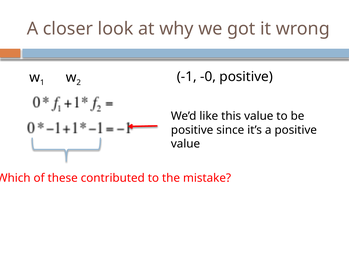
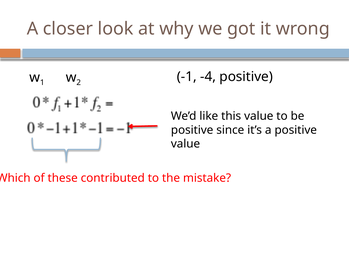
-0: -0 -> -4
